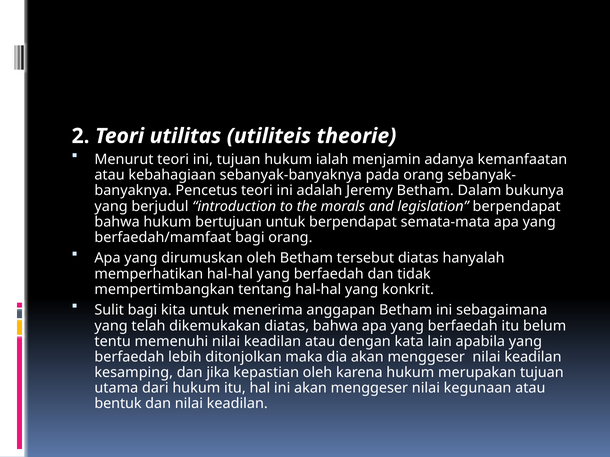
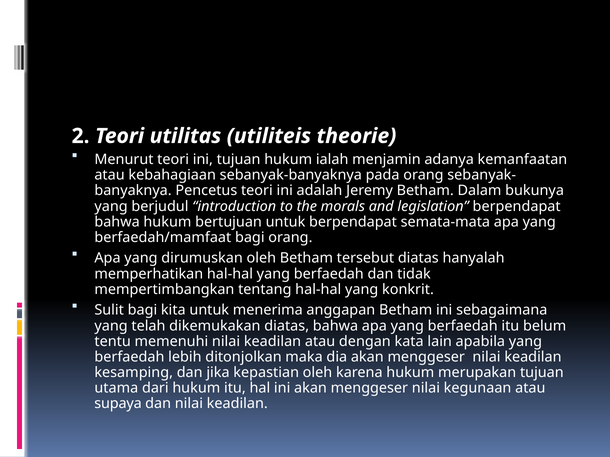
bentuk: bentuk -> supaya
